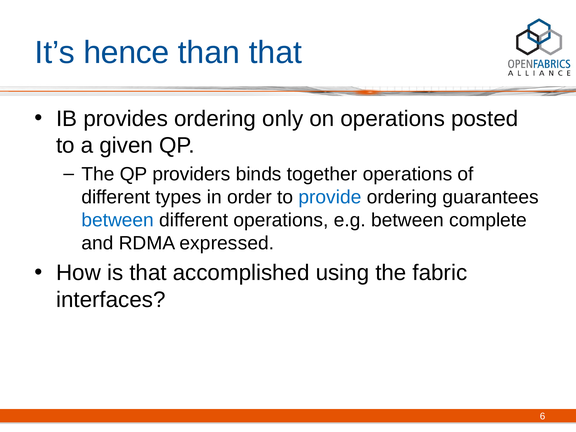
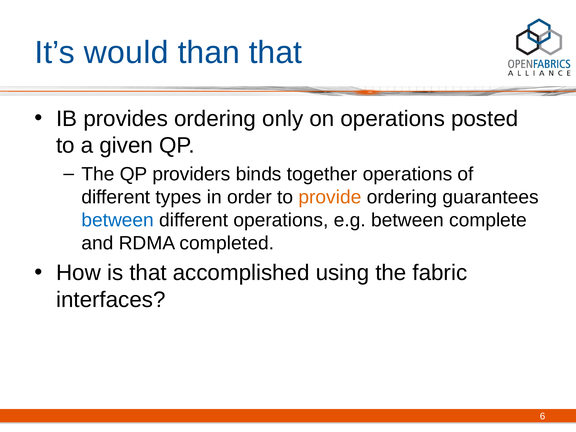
hence: hence -> would
provide colour: blue -> orange
expressed: expressed -> completed
